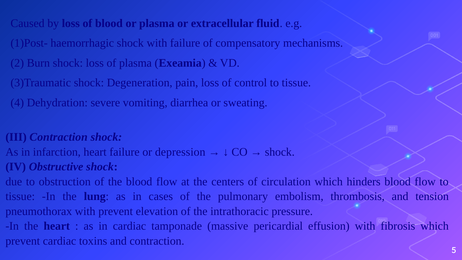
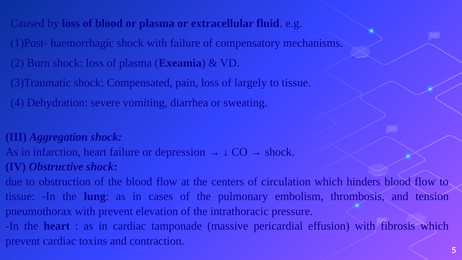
Degeneration: Degeneration -> Compensated
control: control -> largely
III Contraction: Contraction -> Aggregation
